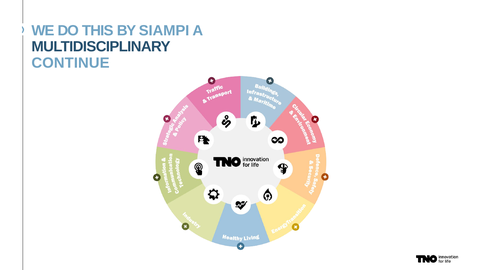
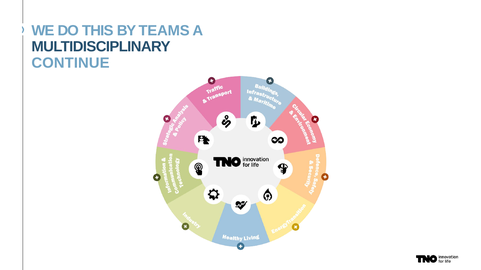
SIAMPI: SIAMPI -> TEAMS
